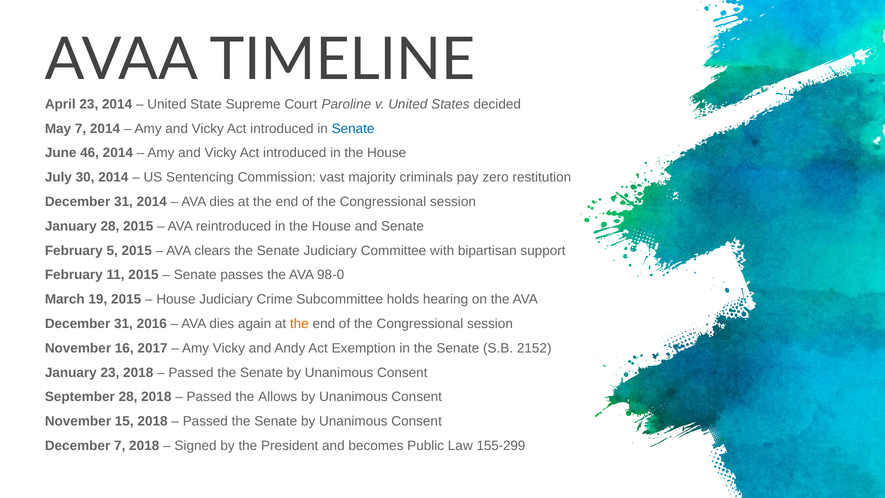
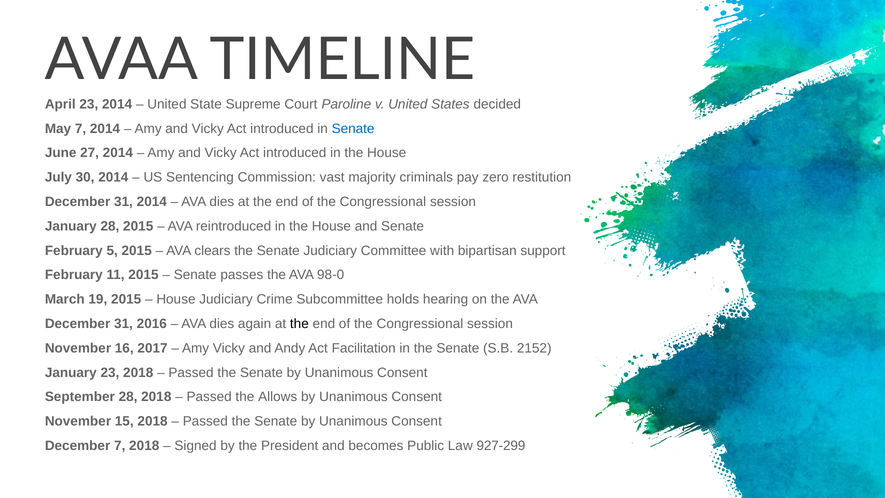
46: 46 -> 27
the at (299, 324) colour: orange -> black
Exemption: Exemption -> Facilitation
155-299: 155-299 -> 927-299
